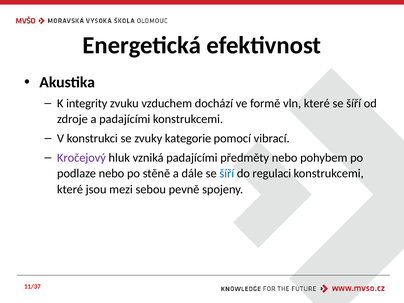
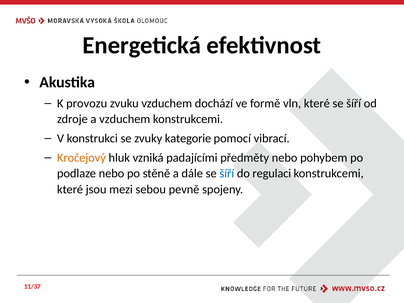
integrity: integrity -> provozu
a padajícími: padajícími -> vzduchem
Kročejový colour: purple -> orange
